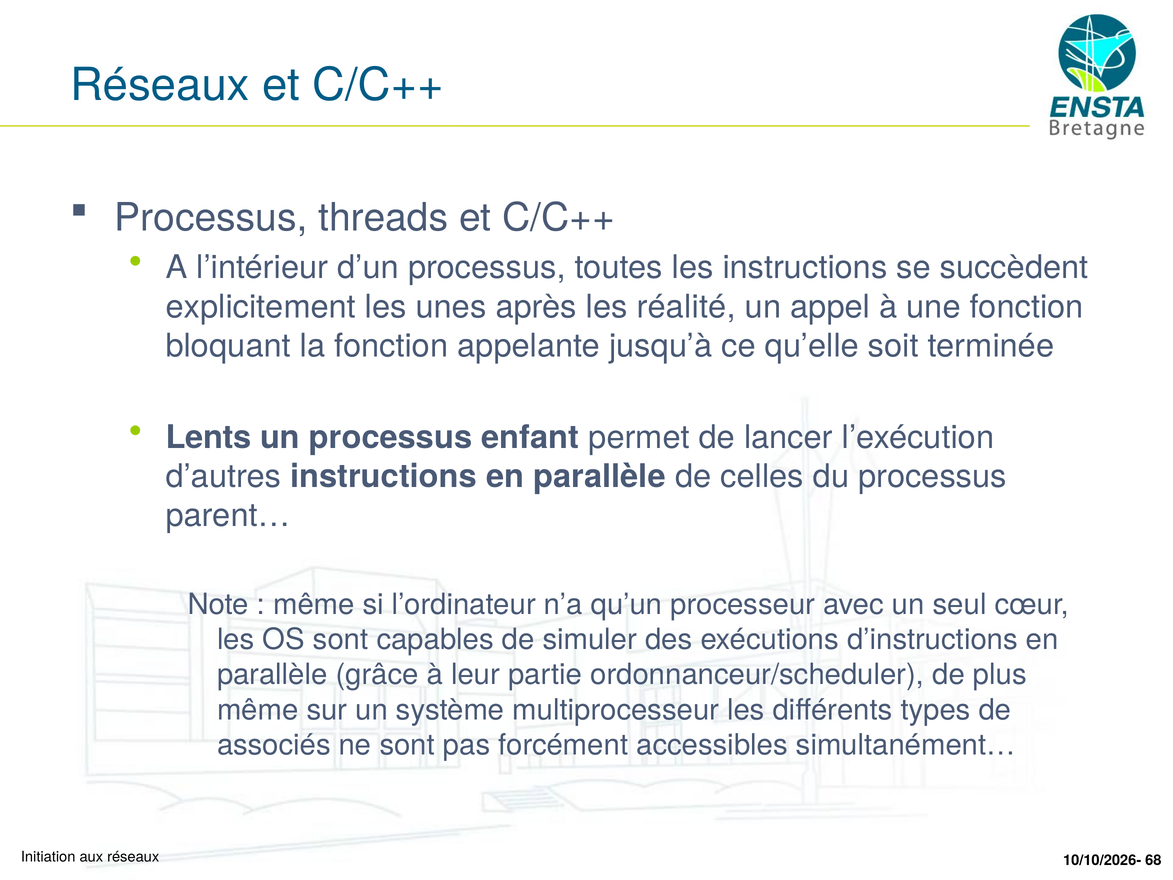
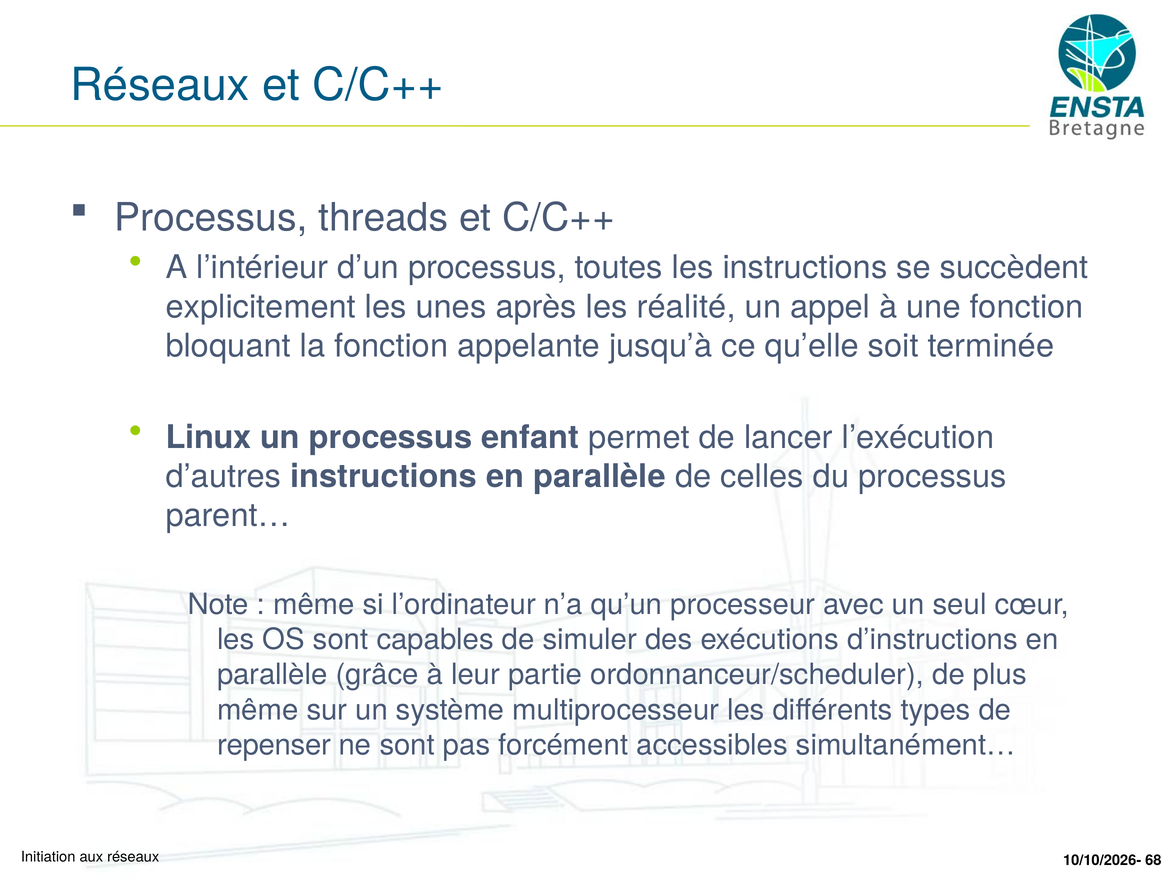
Lents: Lents -> Linux
associés: associés -> repenser
